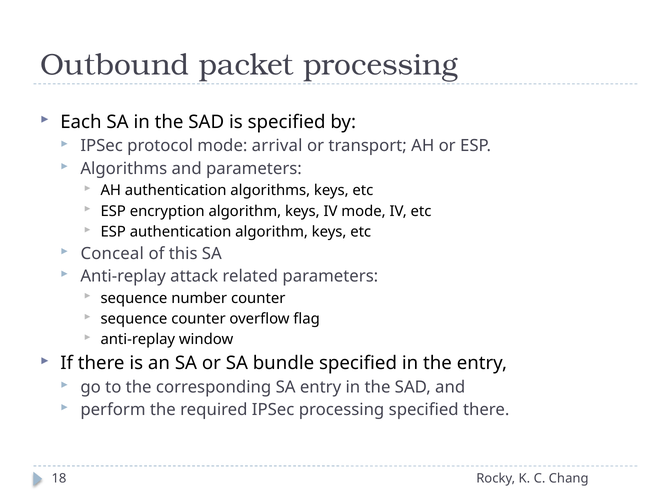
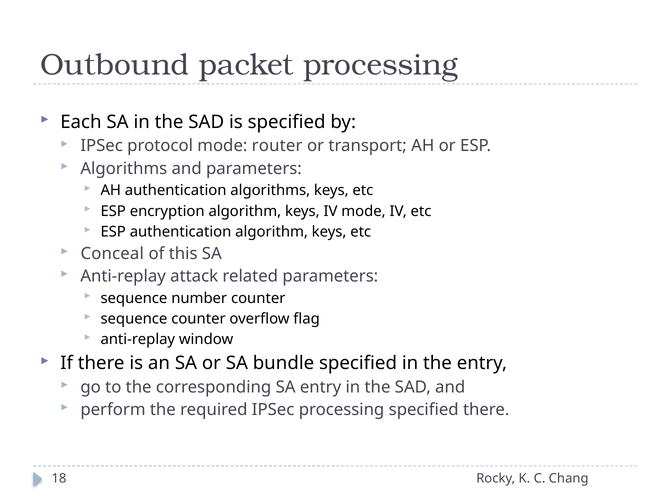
arrival: arrival -> router
